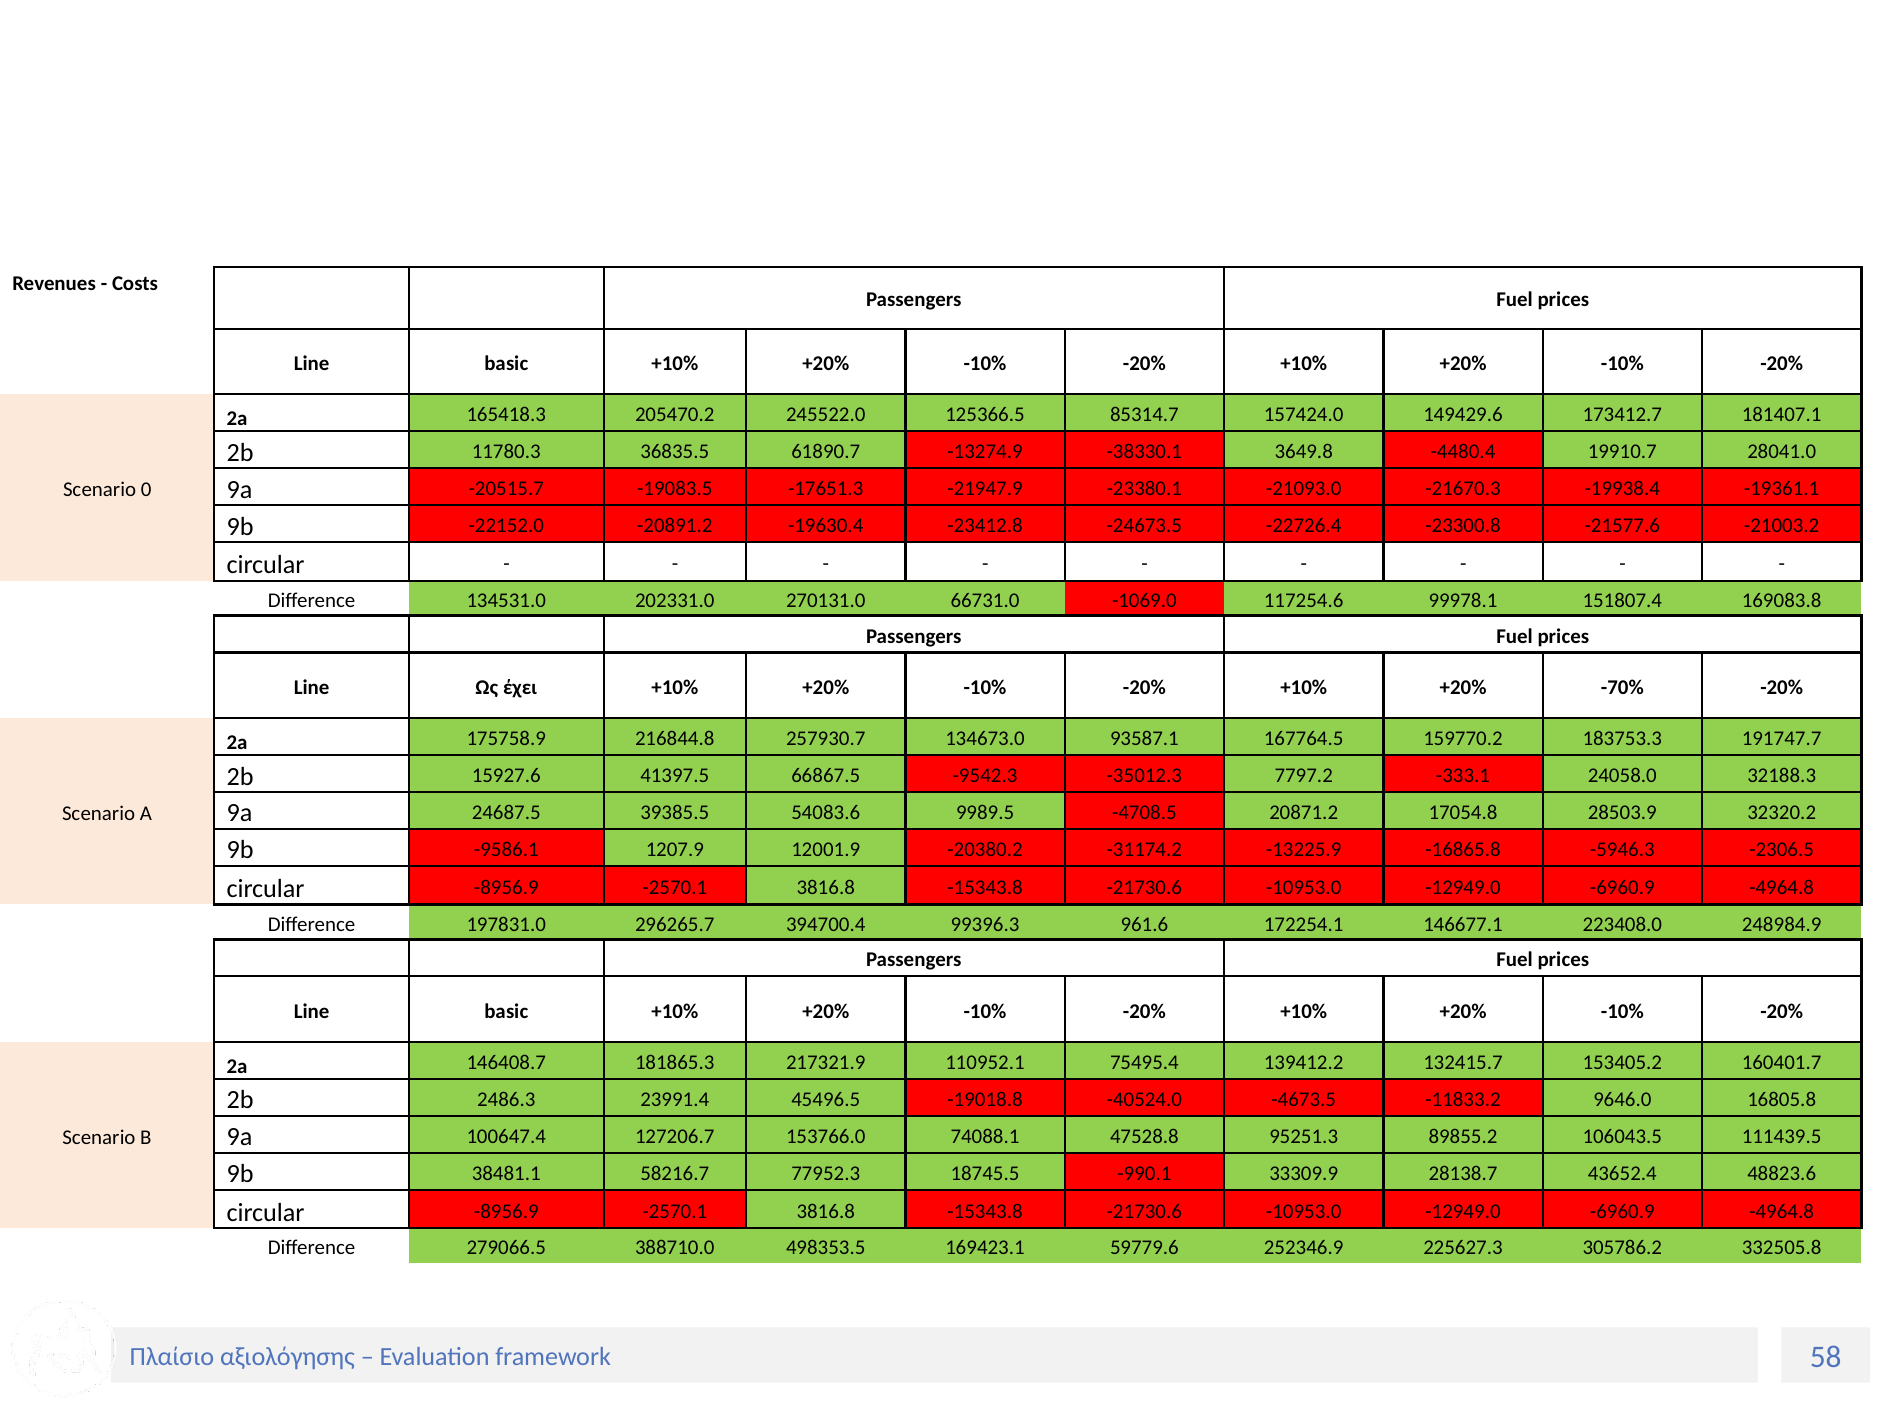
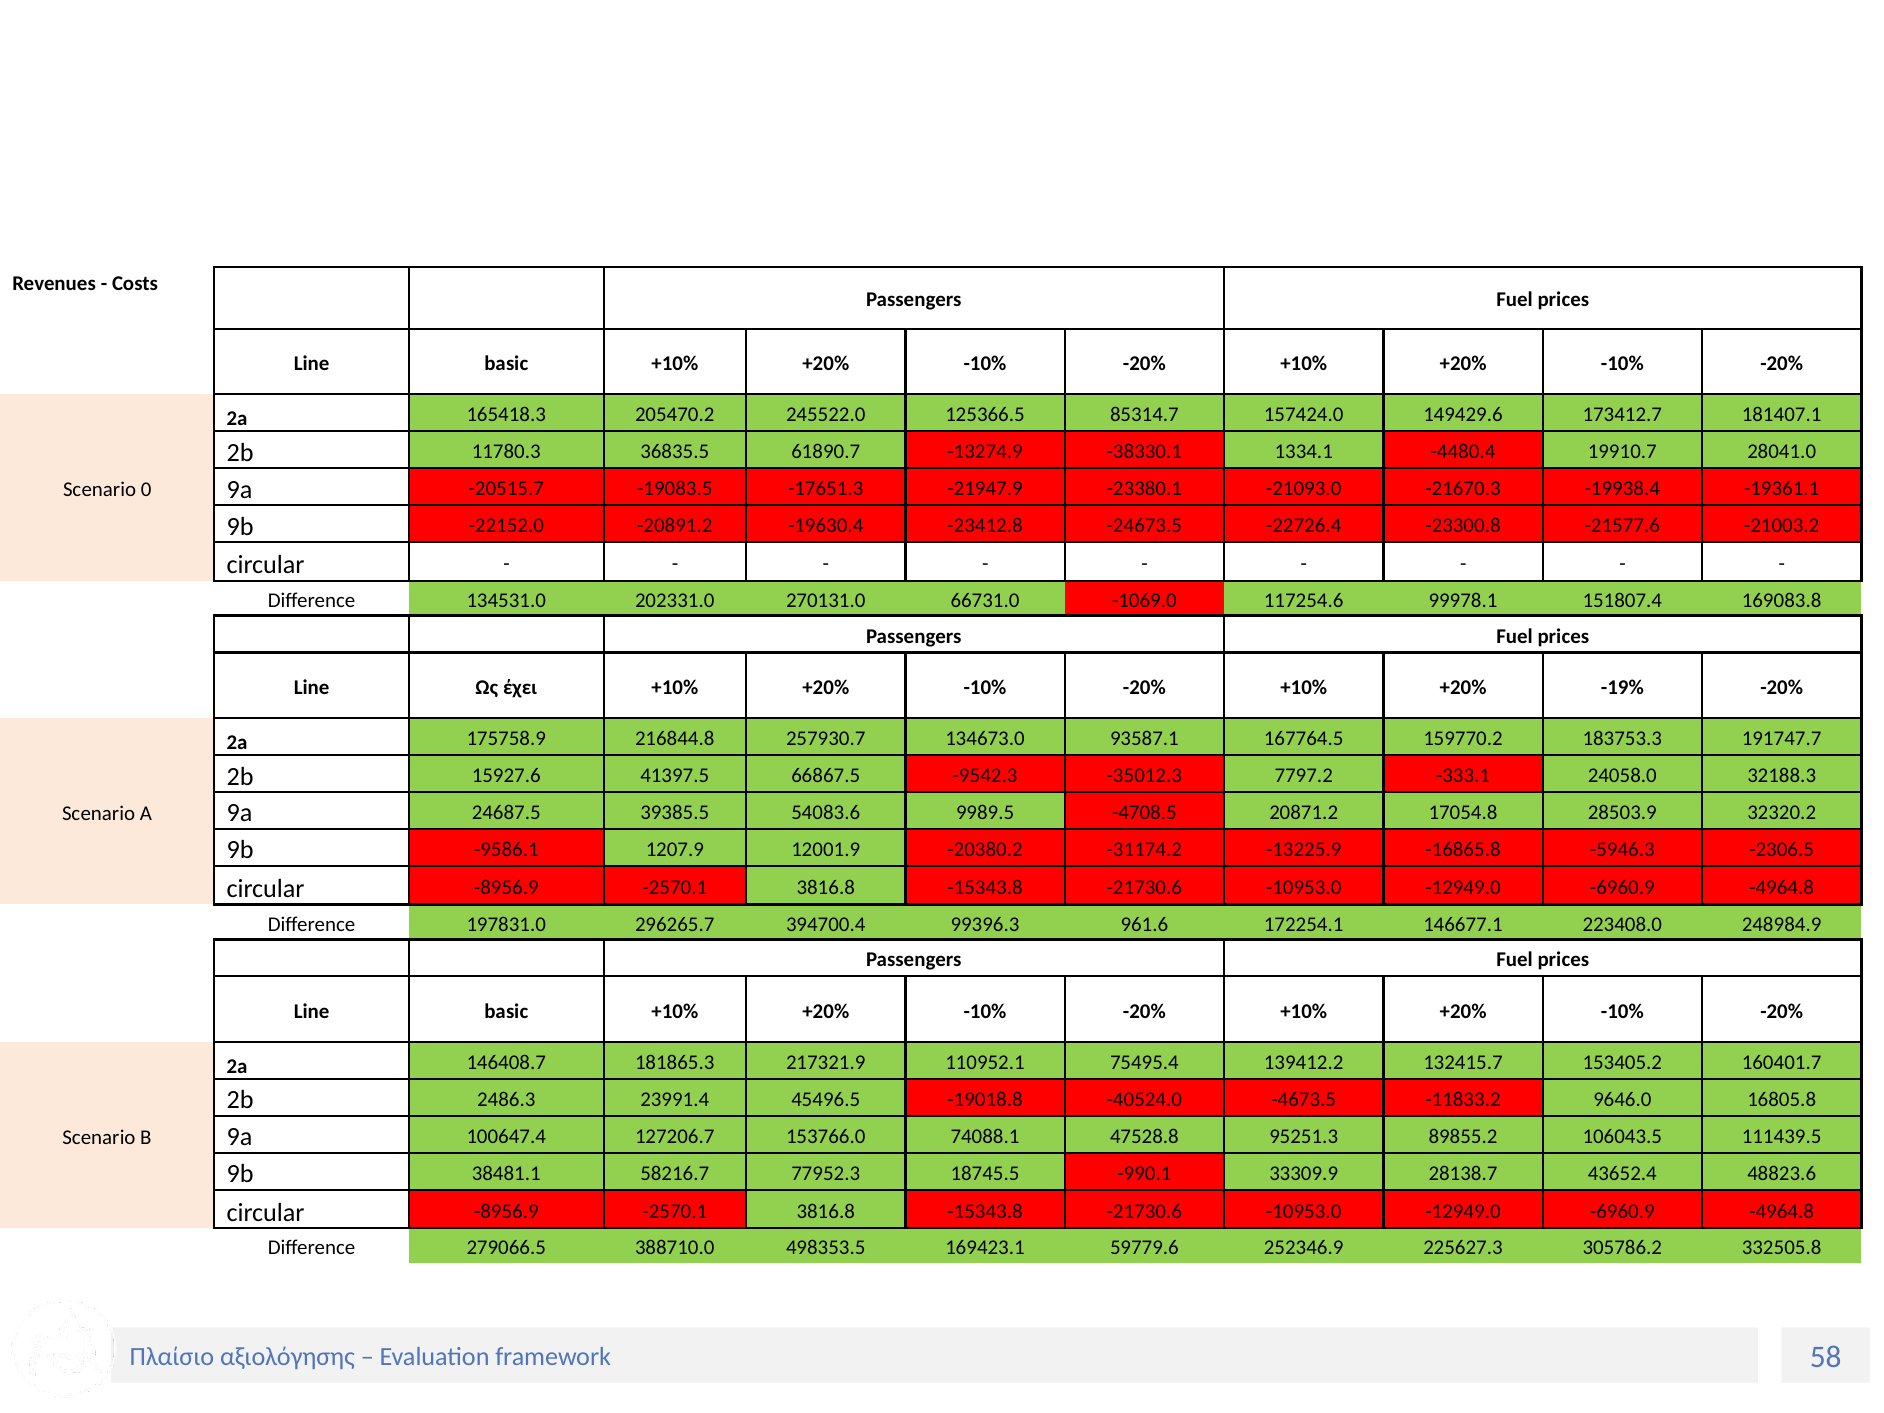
3649.8: 3649.8 -> 1334.1
-70%: -70% -> -19%
